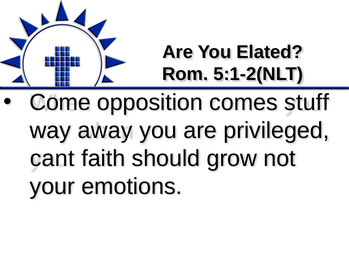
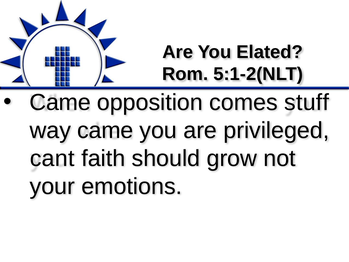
Come at (60, 102): Come -> Came
way away: away -> came
